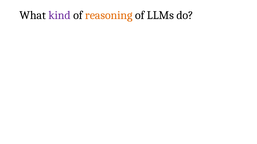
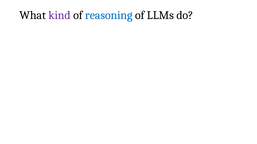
reasoning colour: orange -> blue
